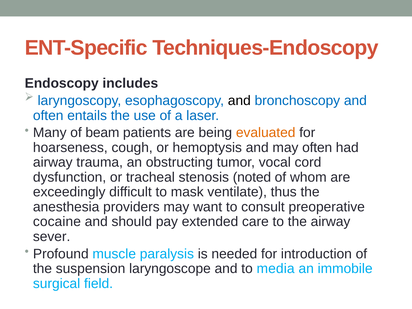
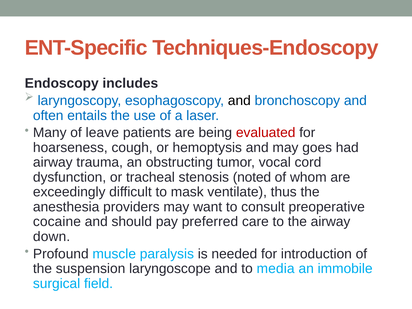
beam: beam -> leave
evaluated colour: orange -> red
may often: often -> goes
extended: extended -> preferred
sever: sever -> down
